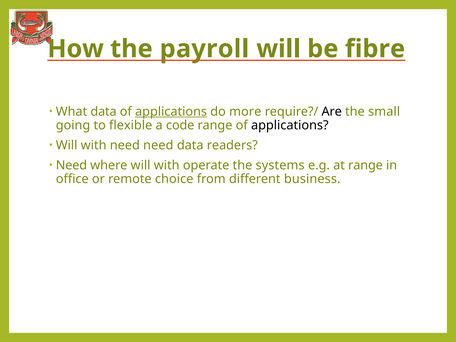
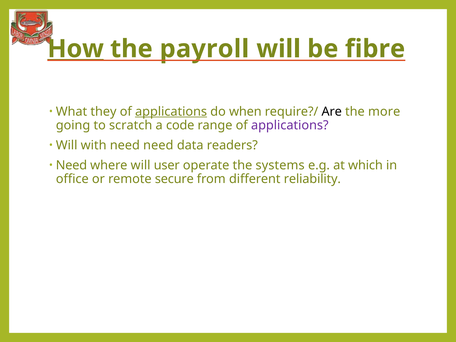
How underline: none -> present
What data: data -> they
more: more -> when
small: small -> more
flexible: flexible -> scratch
applications at (290, 125) colour: black -> purple
where will with: with -> user
at range: range -> which
choice: choice -> secure
business: business -> reliability
